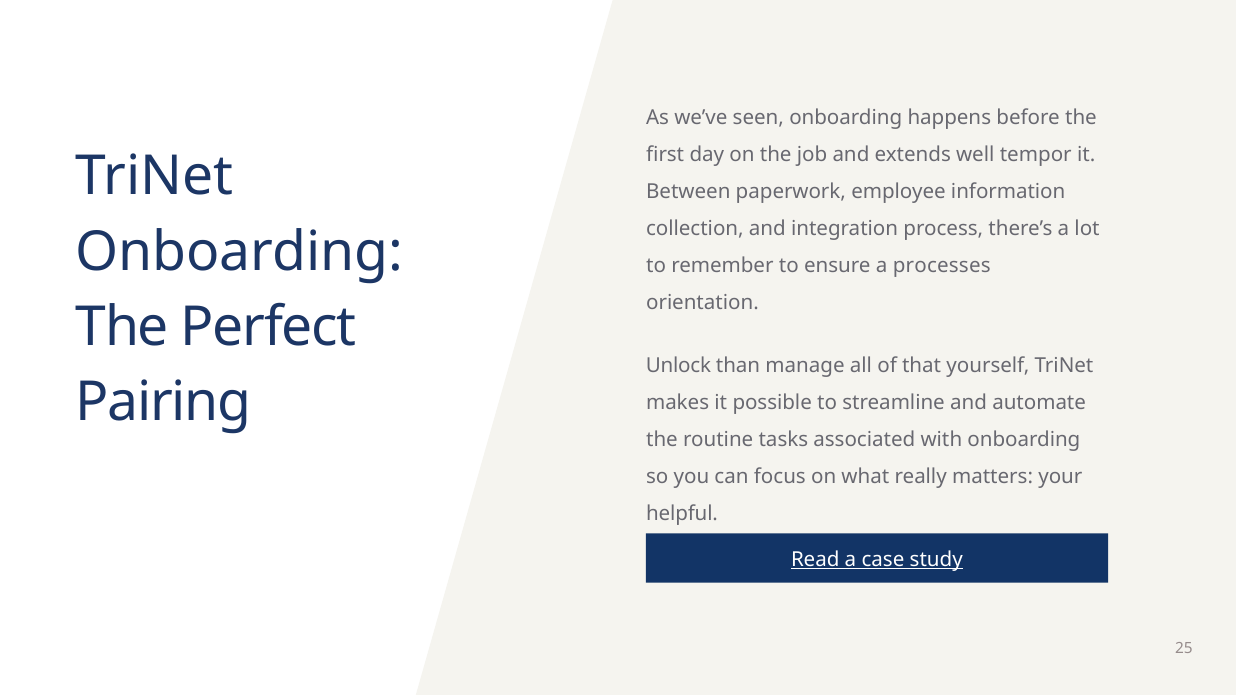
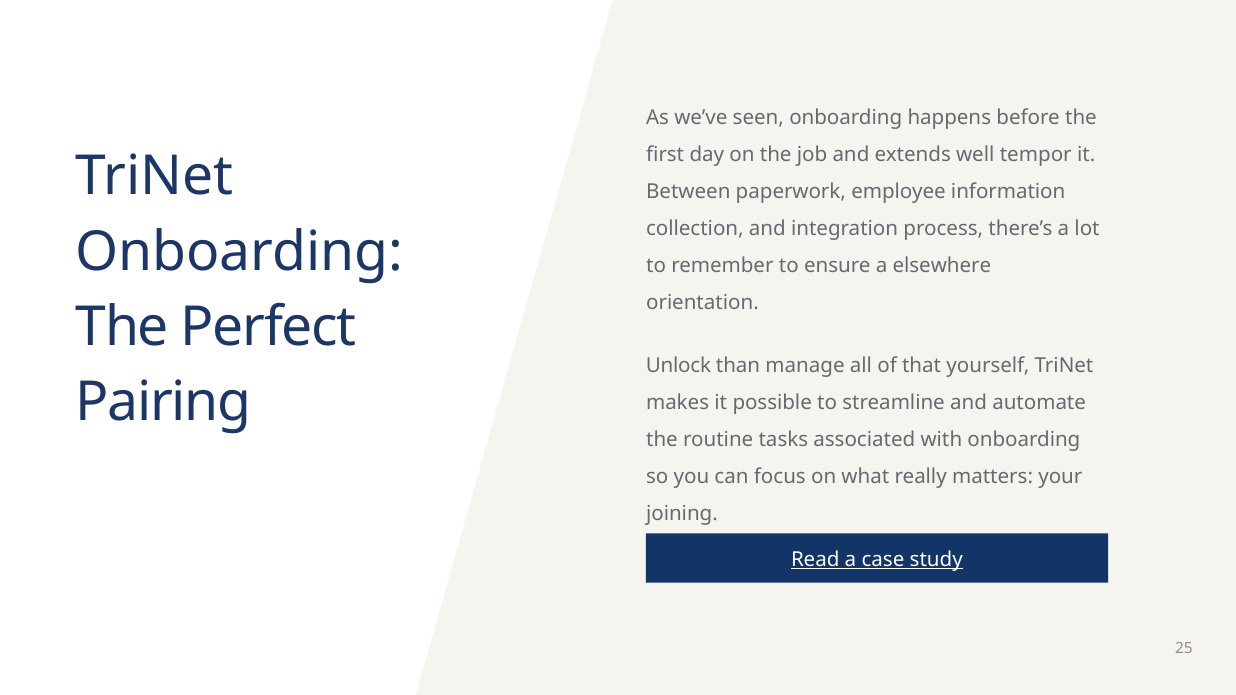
processes: processes -> elsewhere
helpful: helpful -> joining
